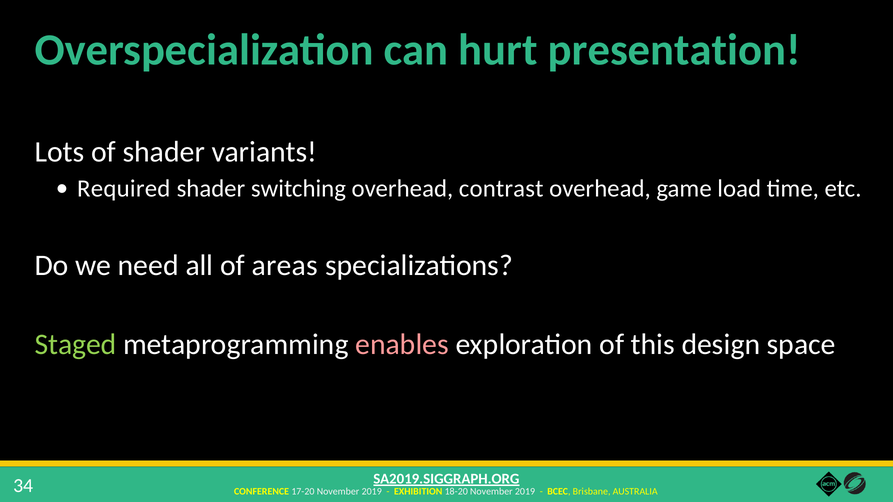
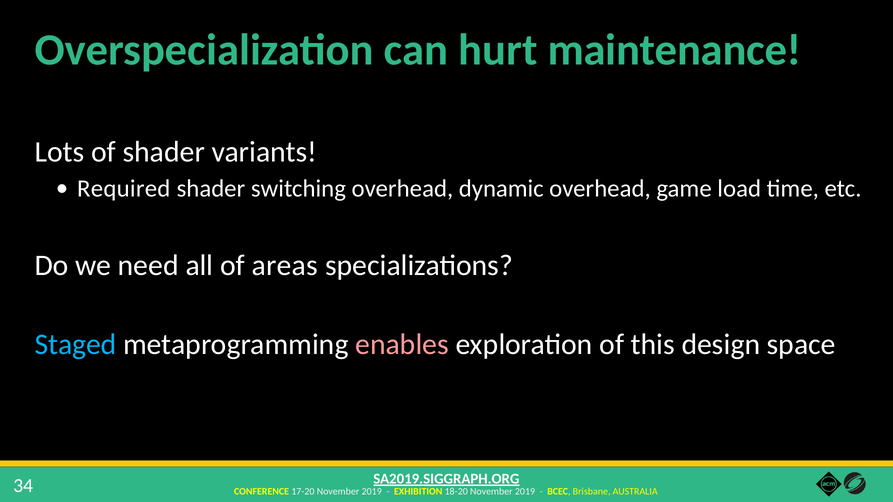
presentation: presentation -> maintenance
contrast: contrast -> dynamic
Staged colour: light green -> light blue
